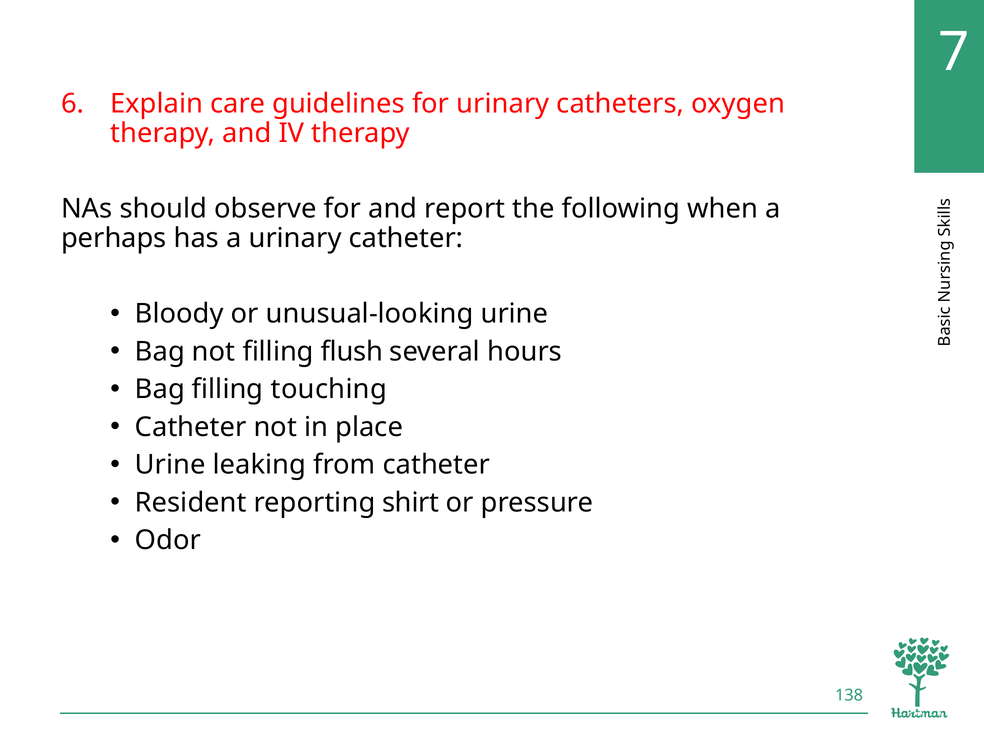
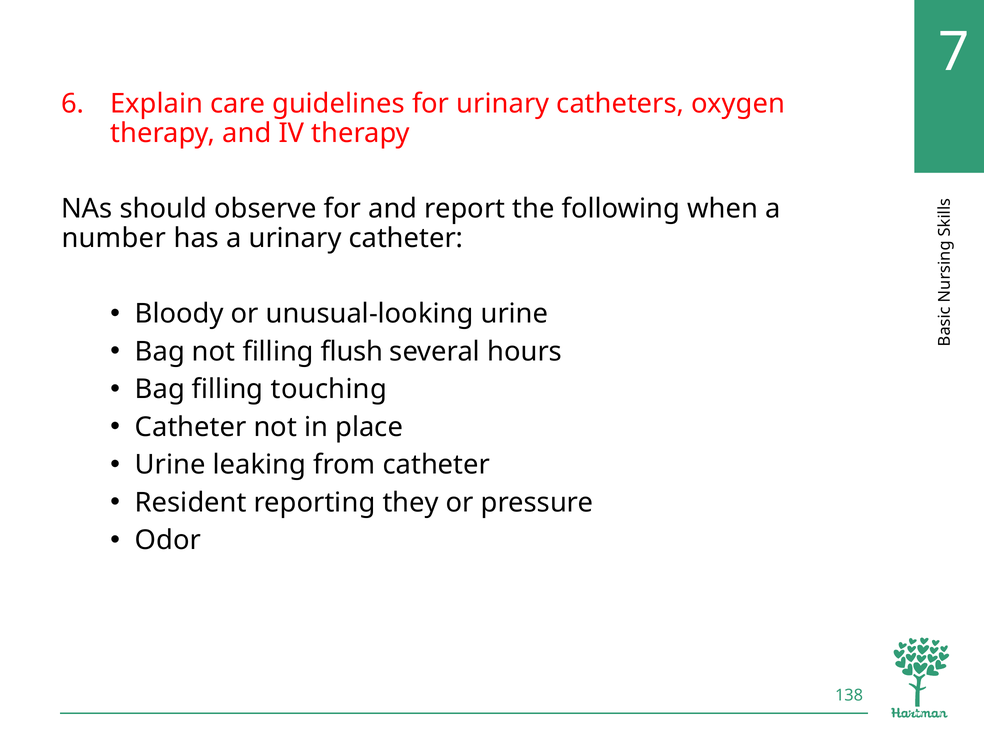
perhaps: perhaps -> number
shirt: shirt -> they
